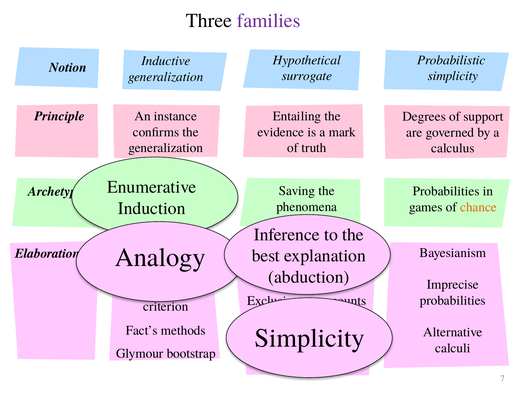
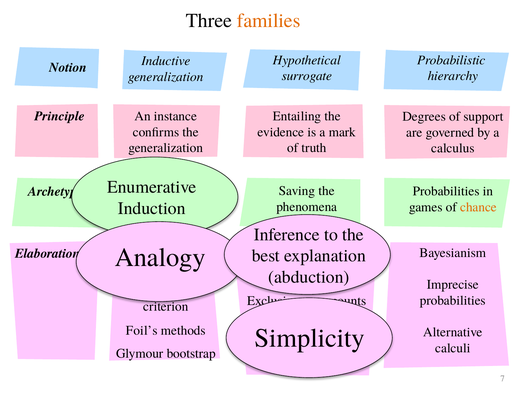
families colour: purple -> orange
simplicity at (453, 76): simplicity -> hierarchy
Fact’s: Fact’s -> Foil’s
